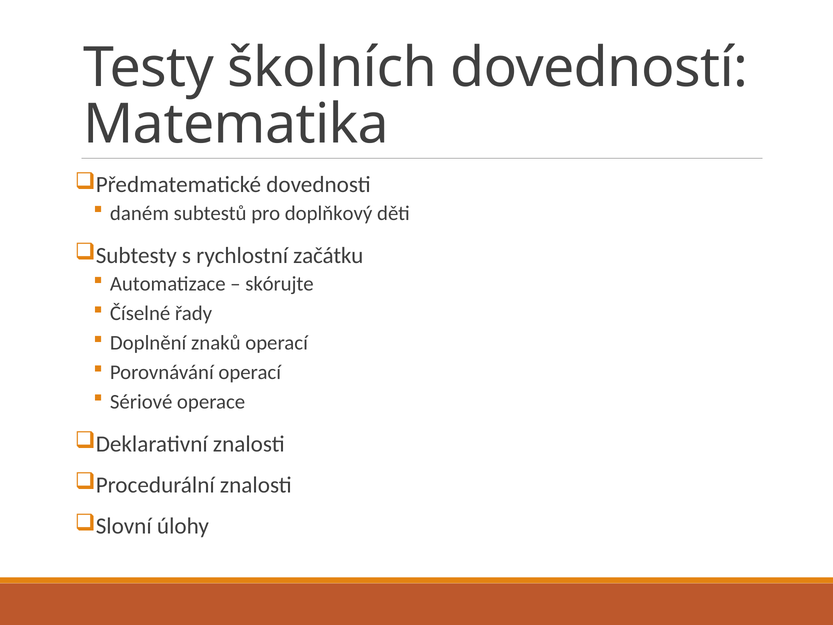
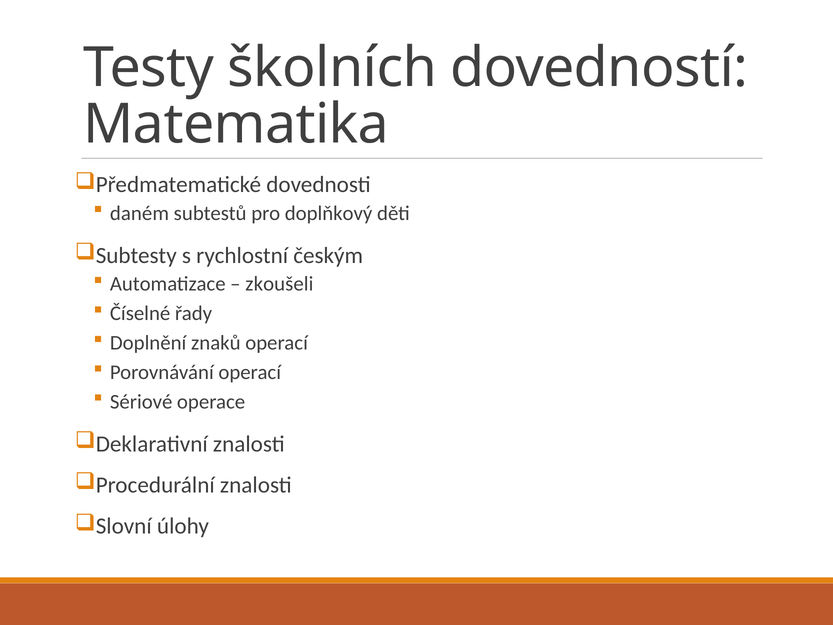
začátku: začátku -> českým
skórujte: skórujte -> zkoušeli
